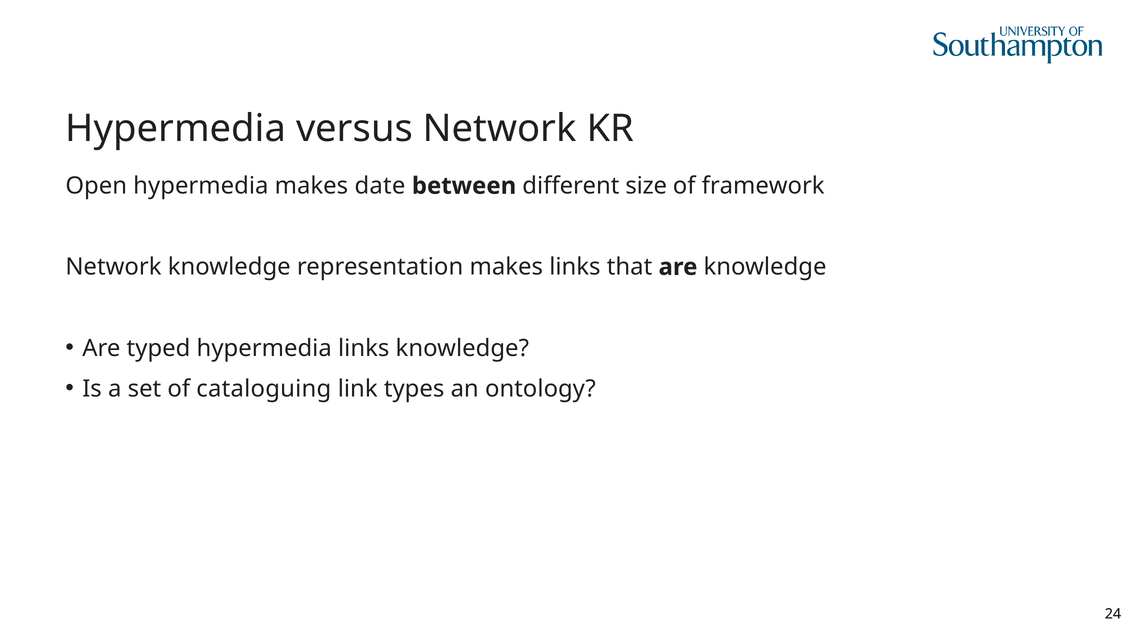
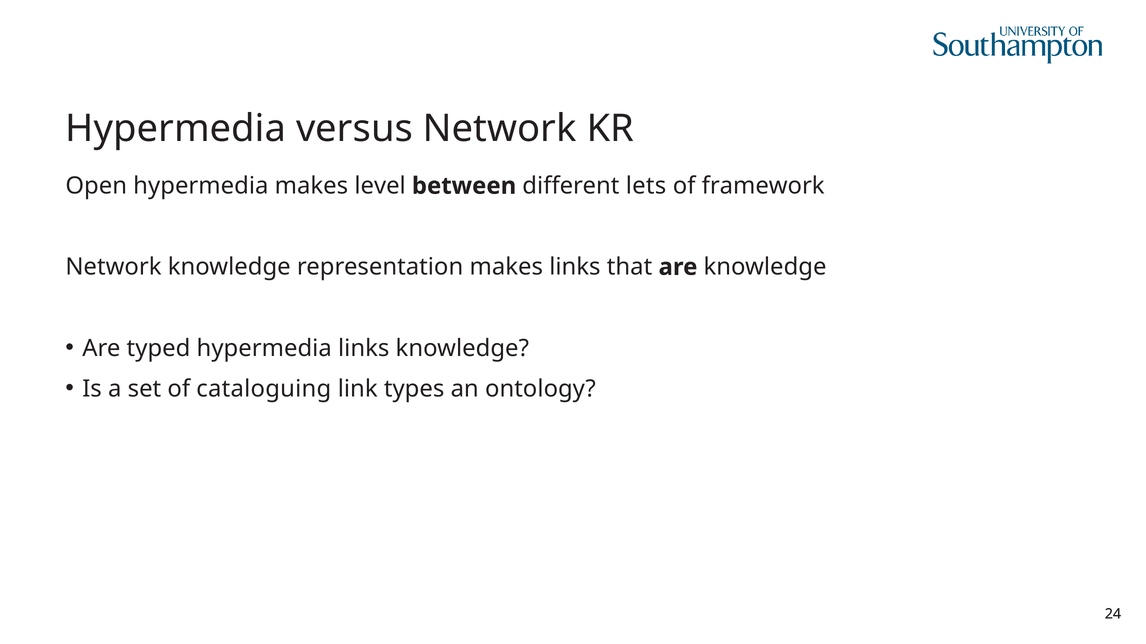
date: date -> level
size: size -> lets
